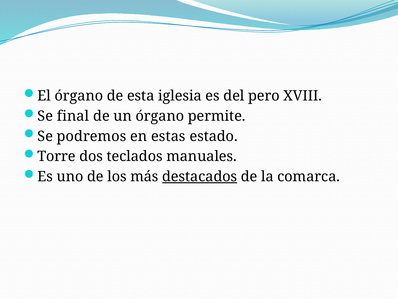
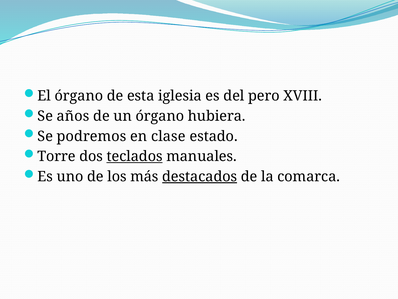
final: final -> años
permite: permite -> hubiera
estas: estas -> clase
teclados underline: none -> present
